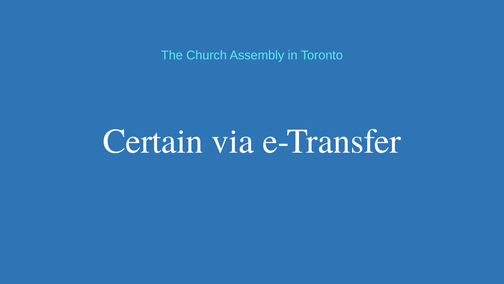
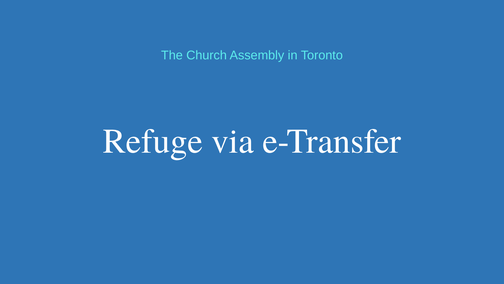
Certain: Certain -> Refuge
